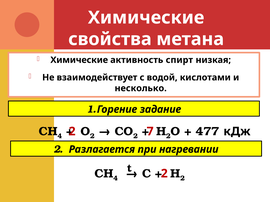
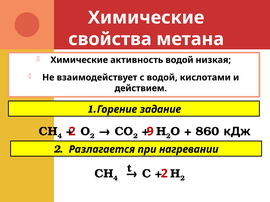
активность спирт: спирт -> водой
несколько: несколько -> действием
477: 477 -> 860
7: 7 -> 9
